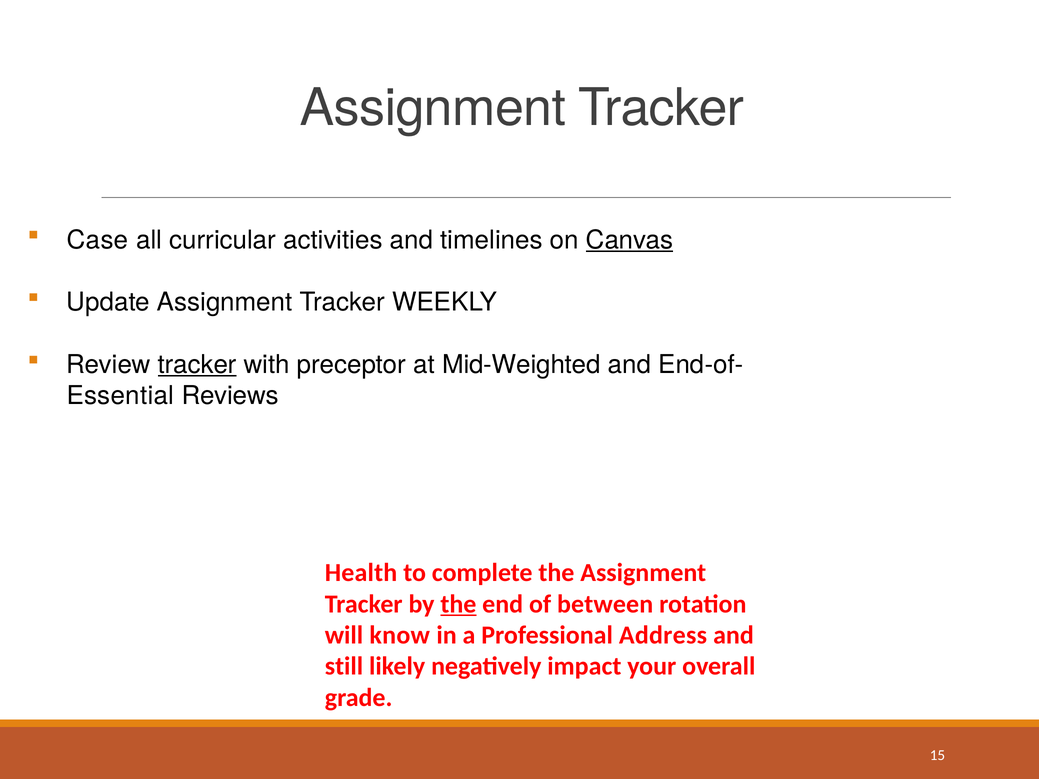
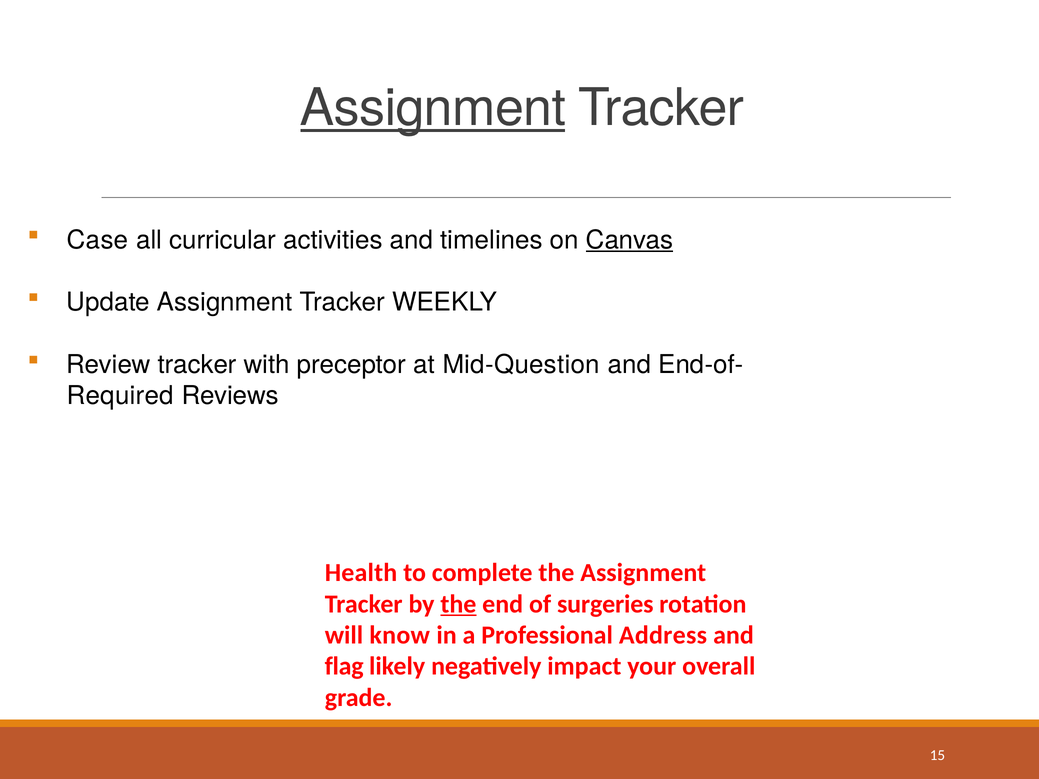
Assignment at (433, 108) underline: none -> present
tracker at (197, 365) underline: present -> none
Mid-Weighted: Mid-Weighted -> Mid-Question
Essential: Essential -> Required
between: between -> surgeries
still: still -> flag
